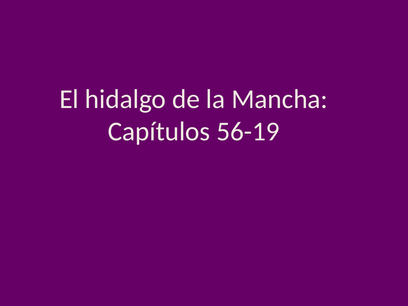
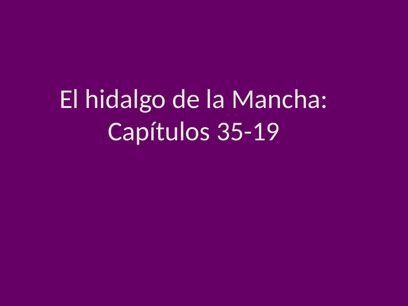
56-19: 56-19 -> 35-19
